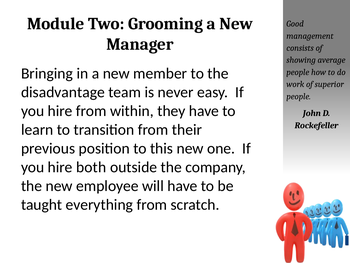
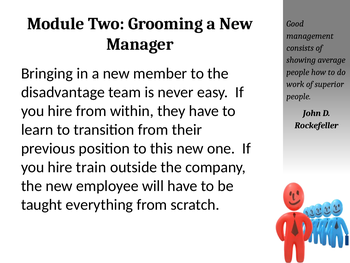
both: both -> train
